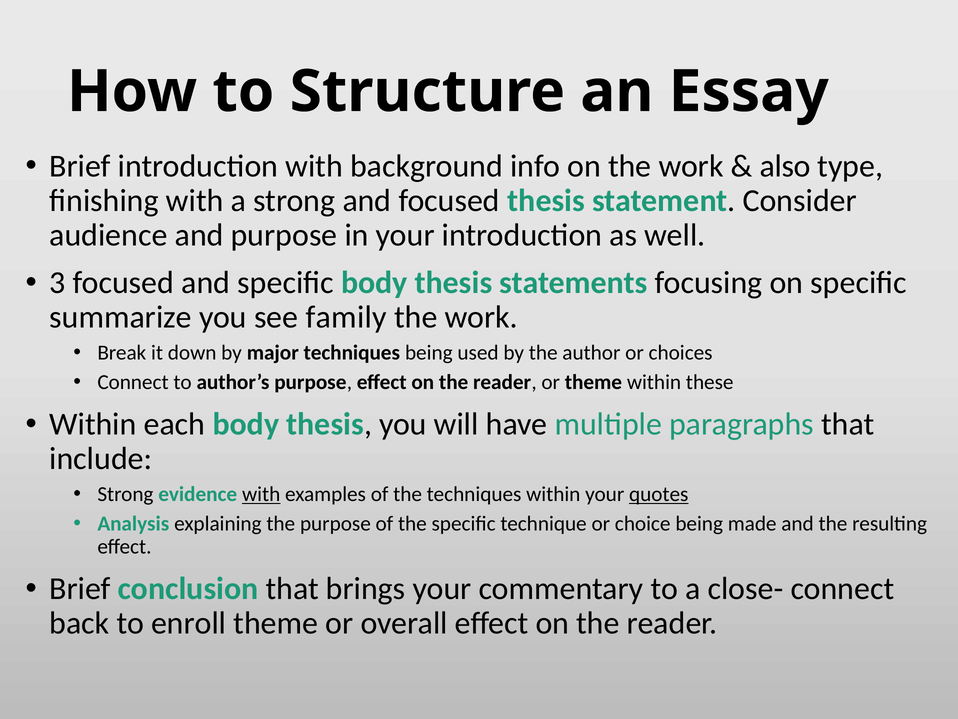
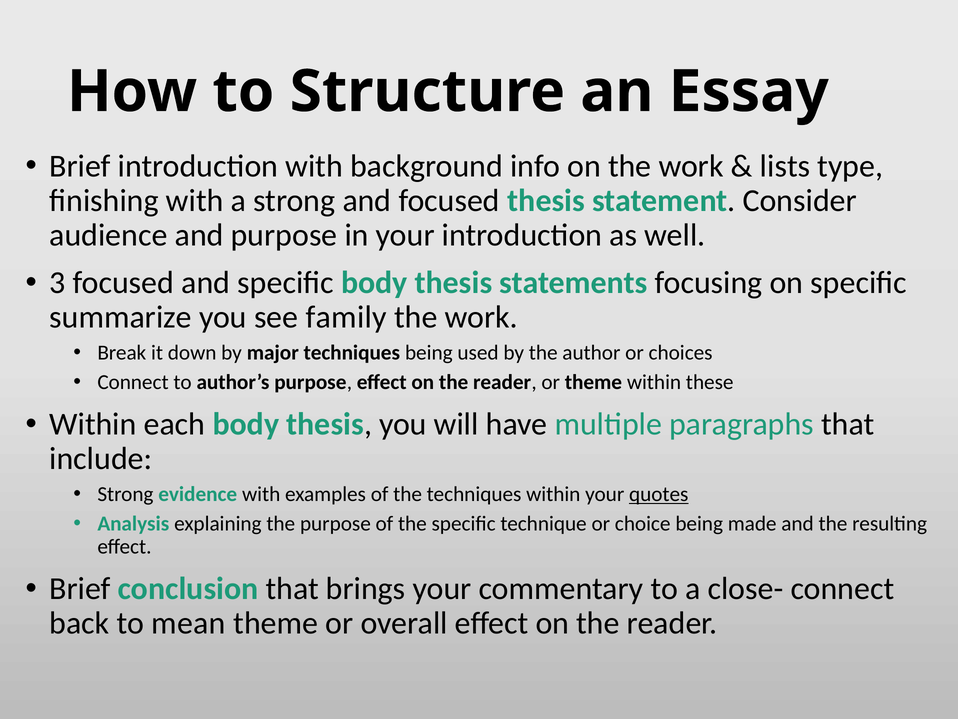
also: also -> lists
with at (261, 494) underline: present -> none
enroll: enroll -> mean
